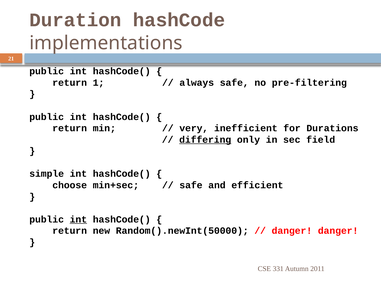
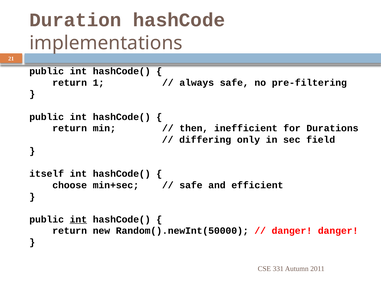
very: very -> then
differing underline: present -> none
simple: simple -> itself
